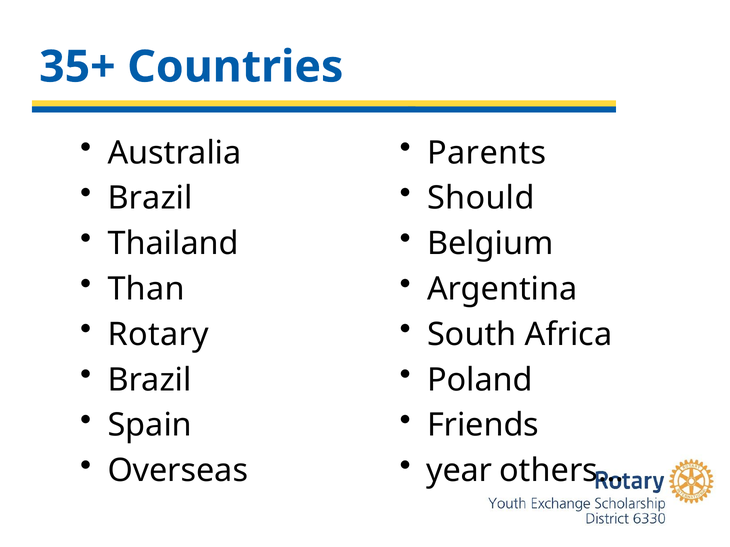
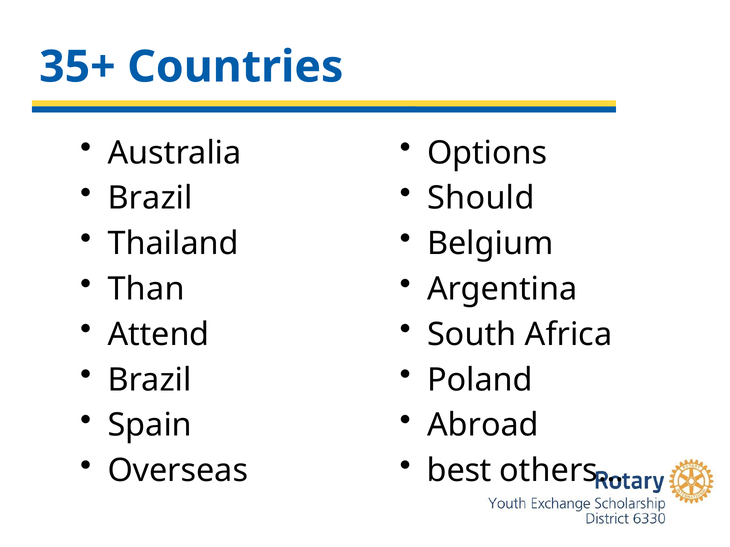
Parents: Parents -> Options
Rotary: Rotary -> Attend
Friends: Friends -> Abroad
year: year -> best
